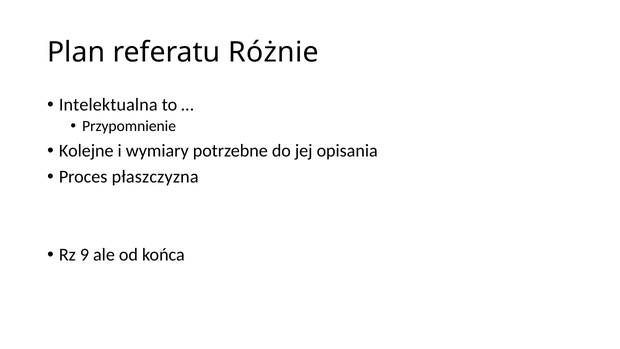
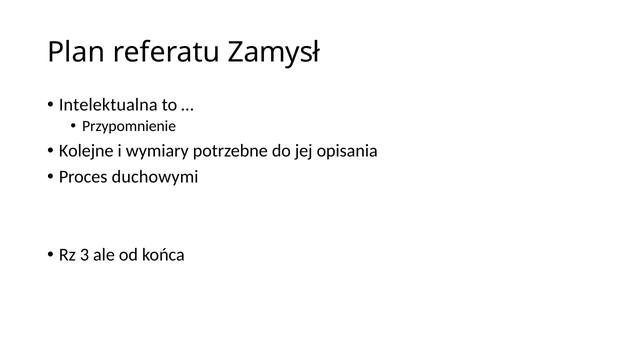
Różnie: Różnie -> Zamysł
płaszczyzna: płaszczyzna -> duchowymi
9: 9 -> 3
